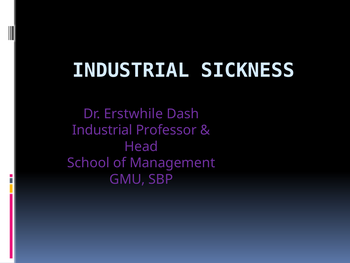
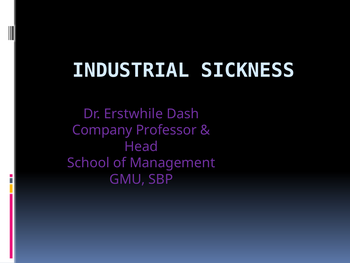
Industrial at (102, 130): Industrial -> Company
